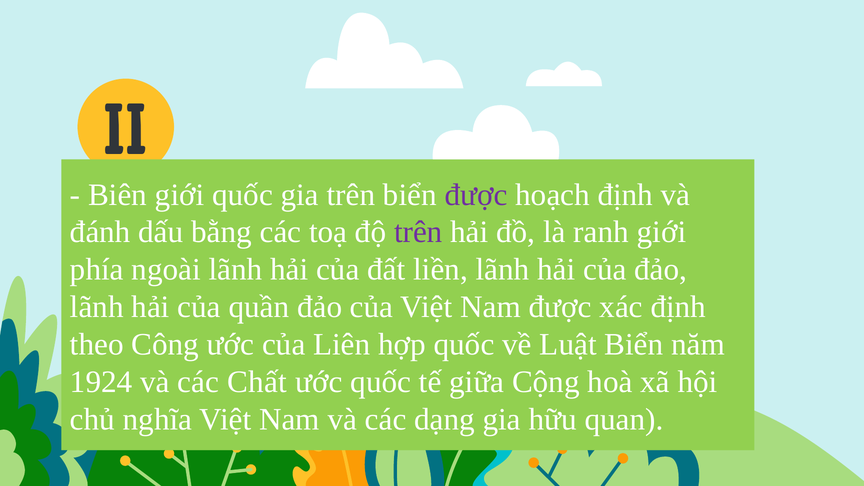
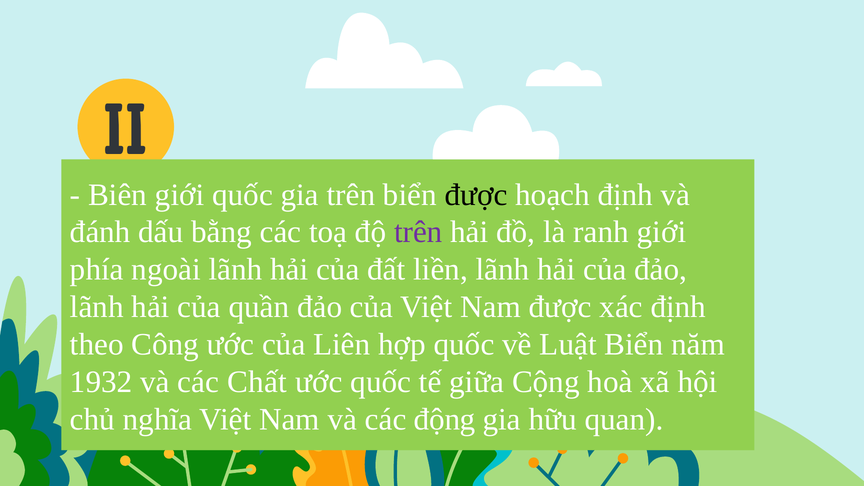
được at (476, 195) colour: purple -> black
1924: 1924 -> 1932
dạng: dạng -> động
